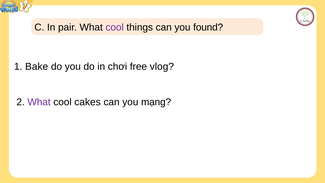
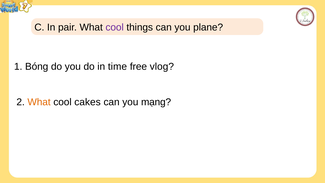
found: found -> plane
Bake: Bake -> Bóng
chơi: chơi -> time
What at (39, 102) colour: purple -> orange
